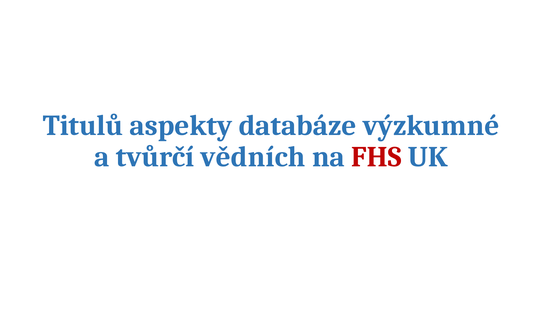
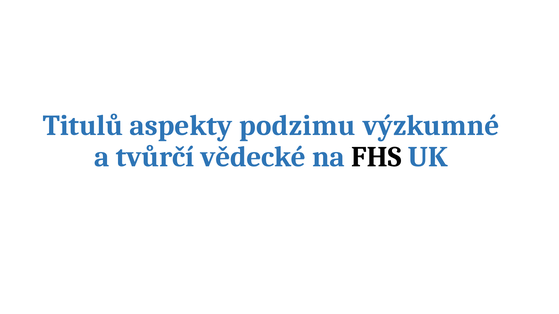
databáze: databáze -> podzimu
vědních: vědních -> vědecké
FHS colour: red -> black
